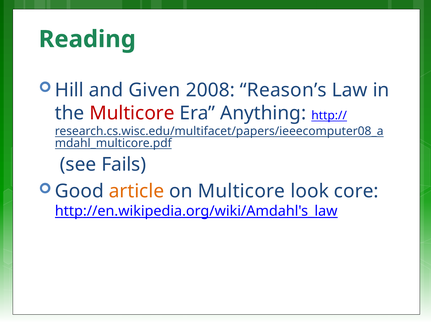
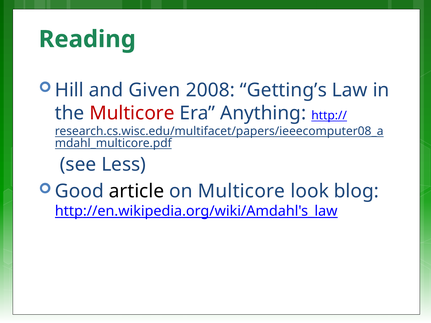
Reason’s: Reason’s -> Getting’s
Fails: Fails -> Less
article colour: orange -> black
core: core -> blog
